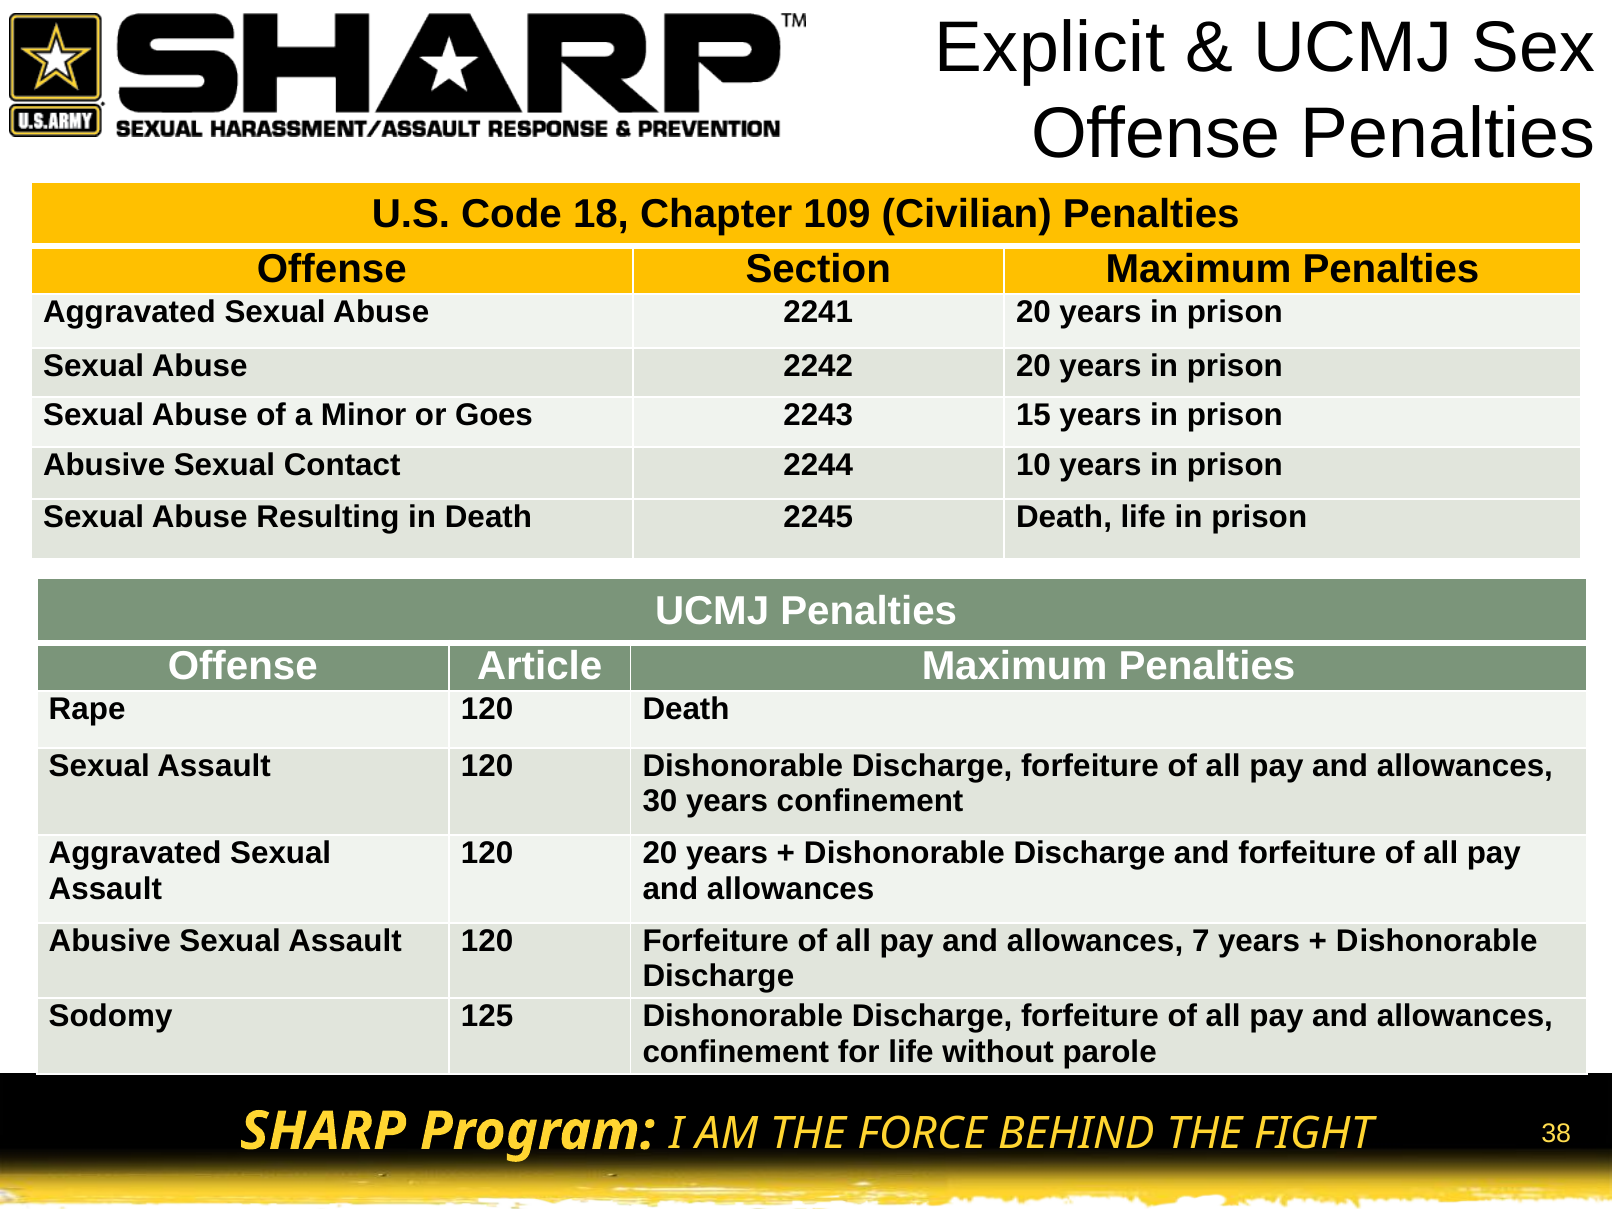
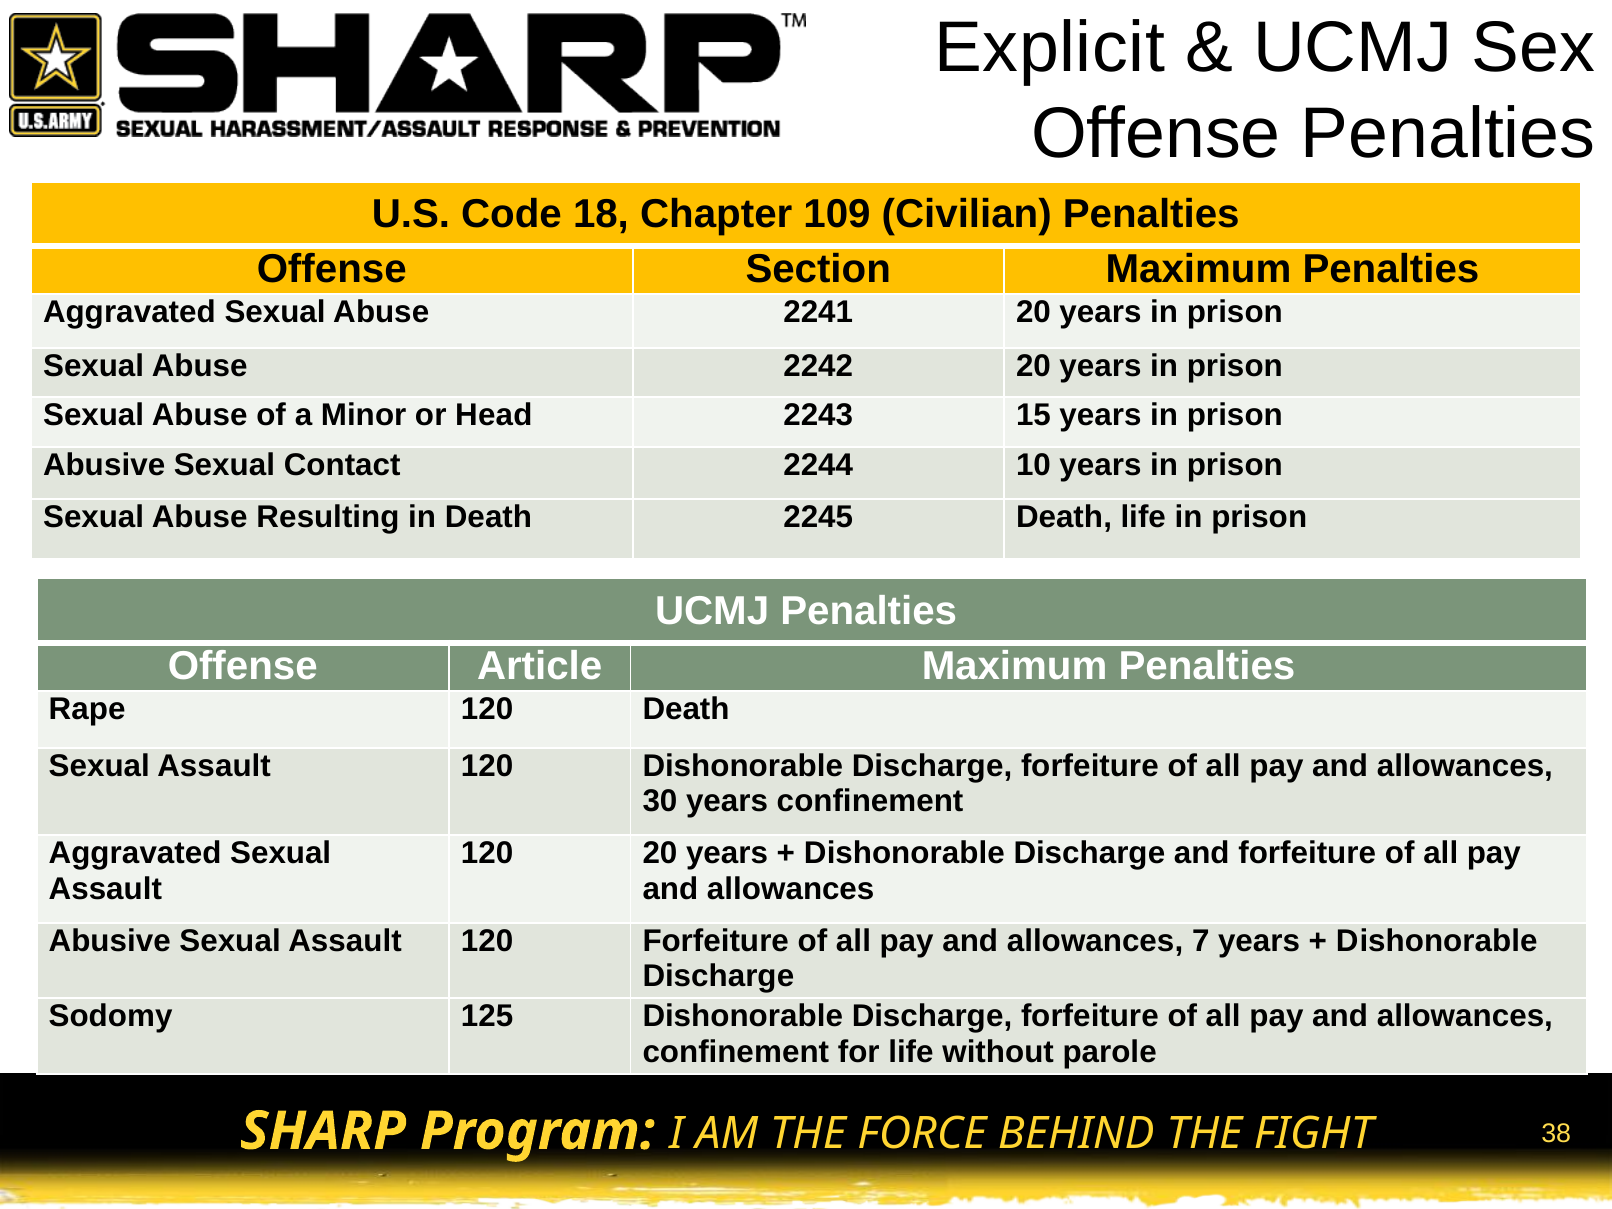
Goes: Goes -> Head
